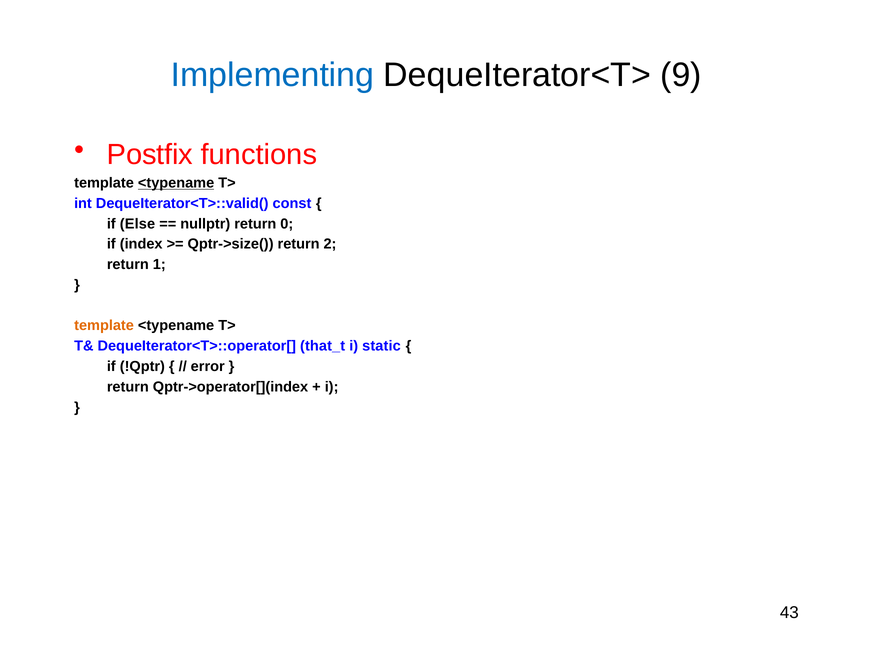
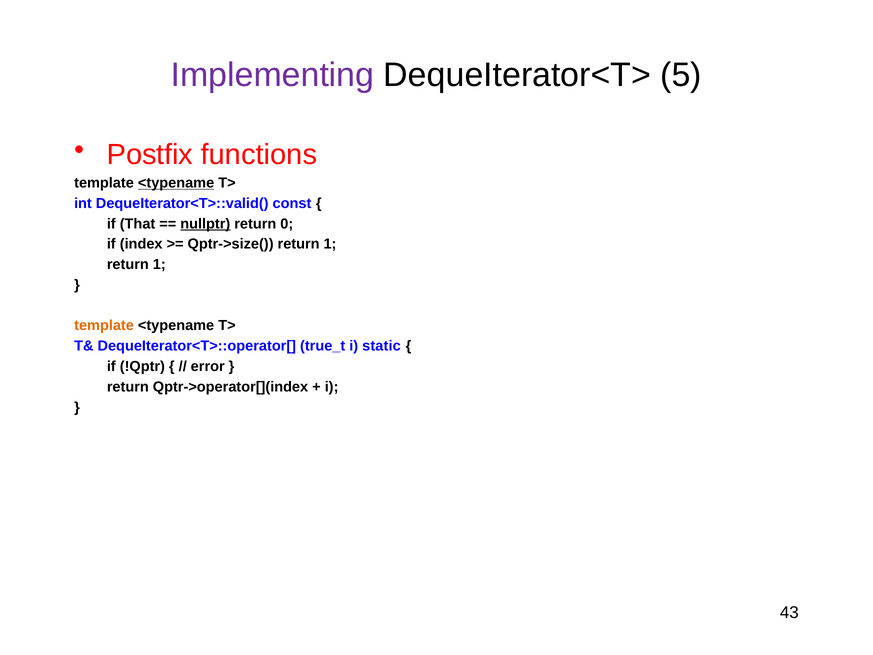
Implementing colour: blue -> purple
9: 9 -> 5
Else: Else -> That
nullptr underline: none -> present
Qptr->size( return 2: 2 -> 1
that_t: that_t -> true_t
